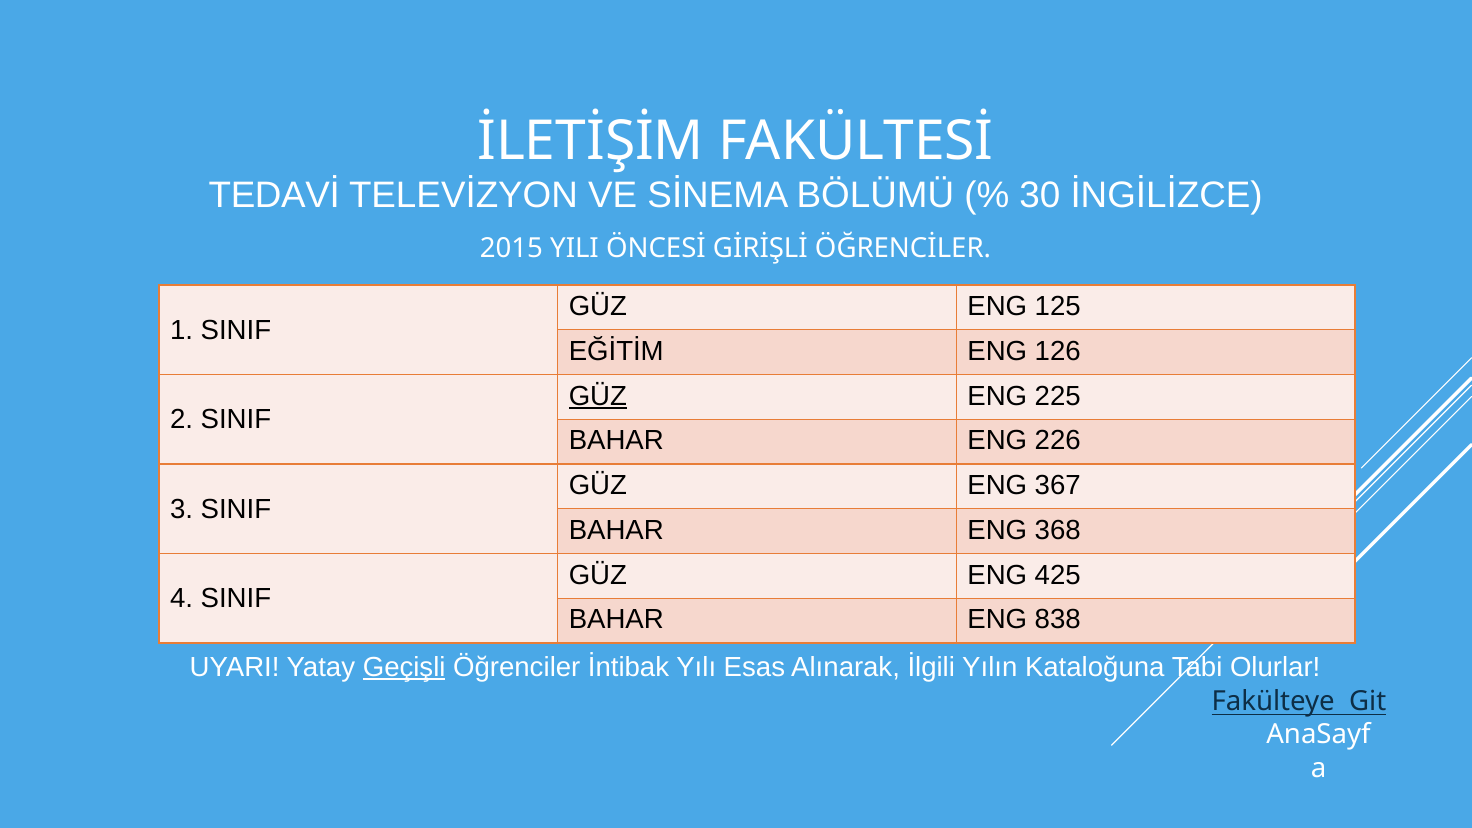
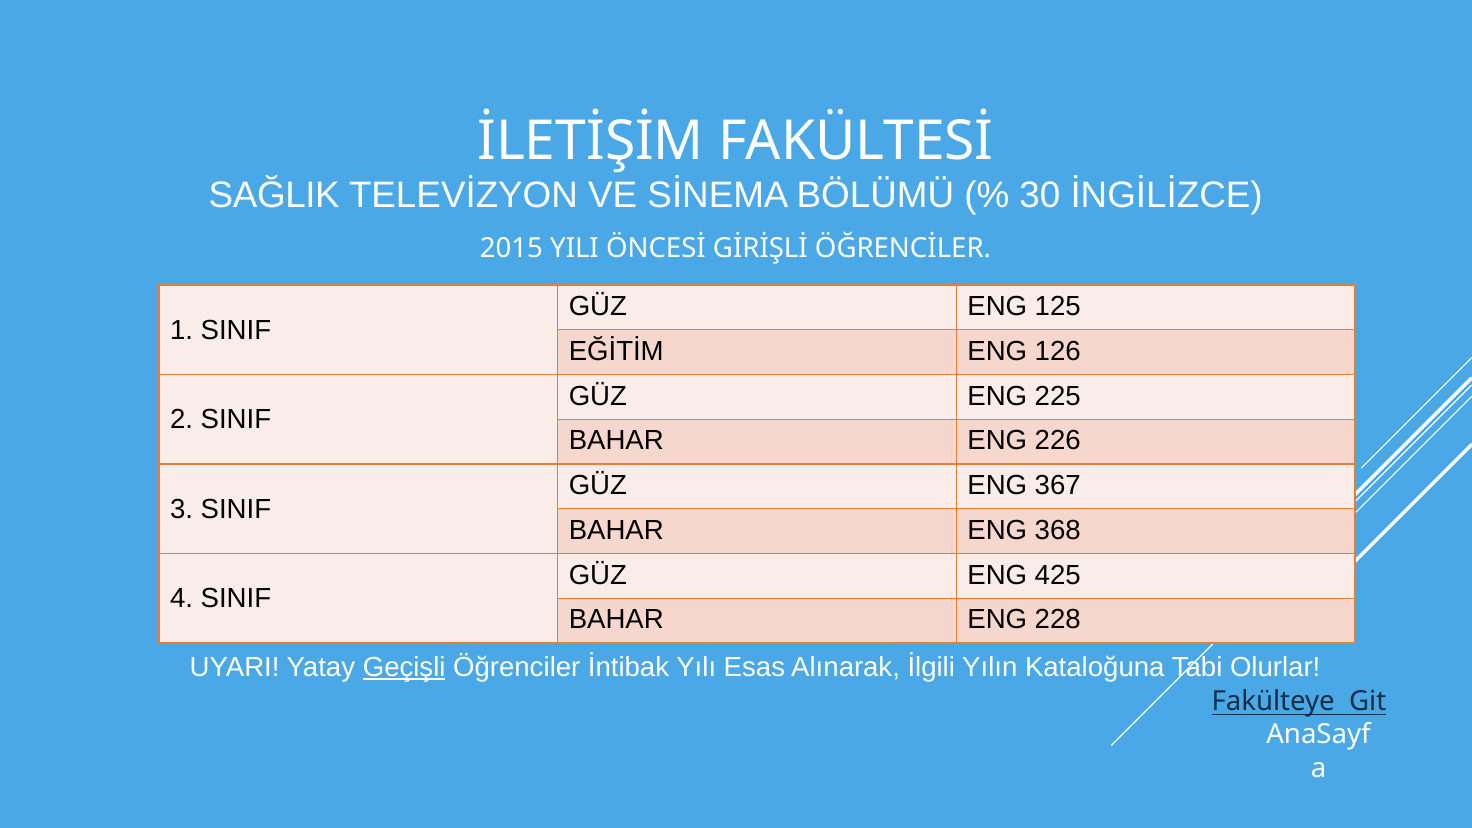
TEDAVİ: TEDAVİ -> SAĞLIK
GÜZ at (598, 396) underline: present -> none
838: 838 -> 228
